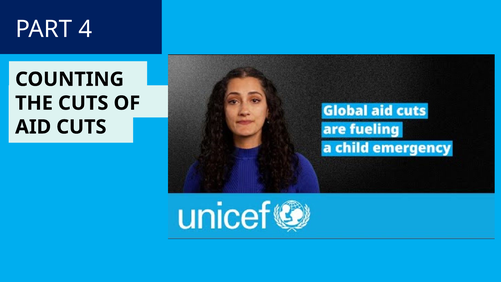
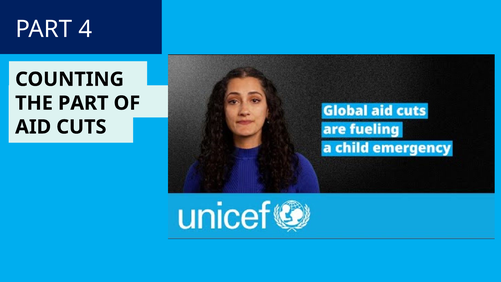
THE CUTS: CUTS -> PART
